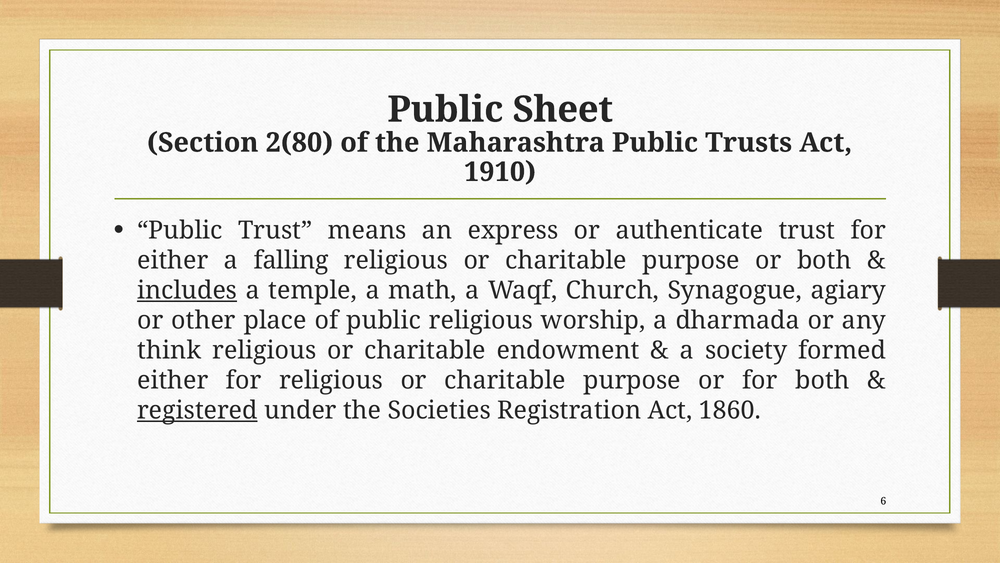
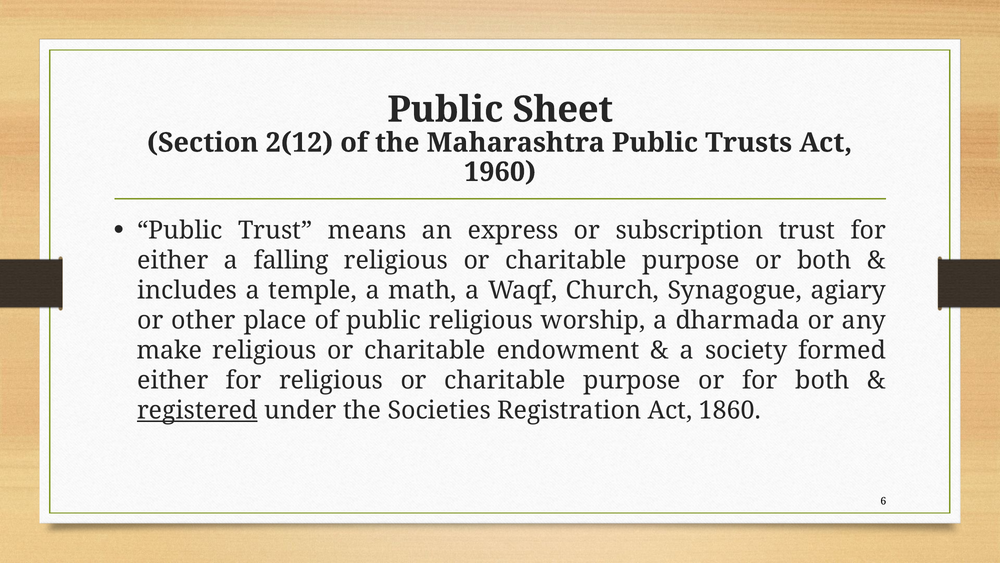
2(80: 2(80 -> 2(12
1910: 1910 -> 1960
authenticate: authenticate -> subscription
includes underline: present -> none
think: think -> make
